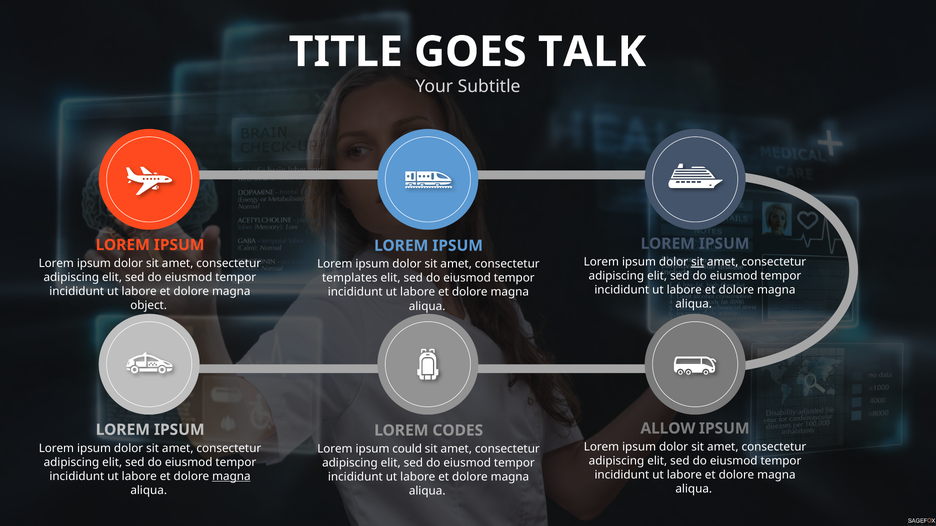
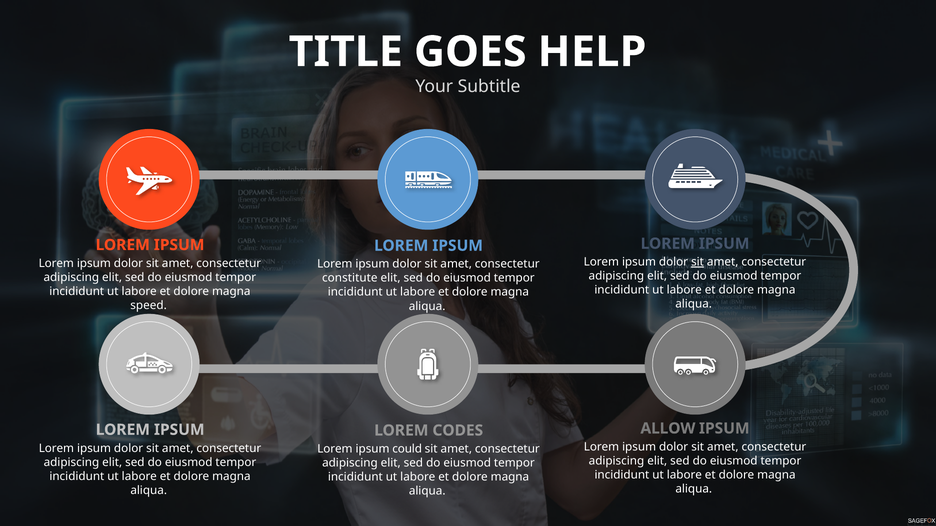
TALK: TALK -> HELP
templates: templates -> constitute
object: object -> speed
magna at (231, 477) underline: present -> none
